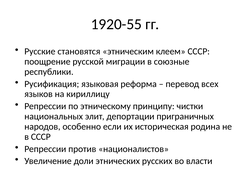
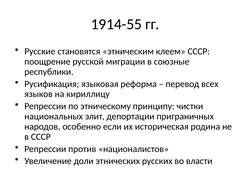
1920-55: 1920-55 -> 1914-55
